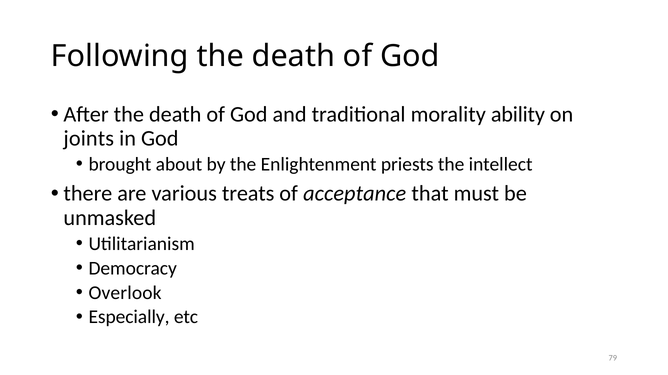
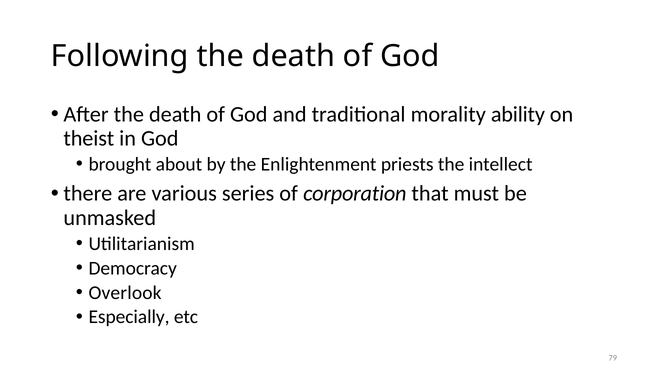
joints: joints -> theist
treats: treats -> series
acceptance: acceptance -> corporation
